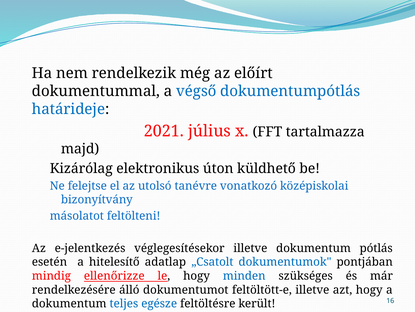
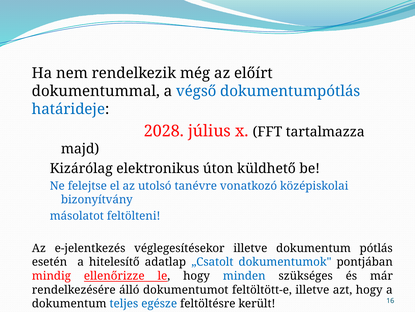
2021: 2021 -> 2028
